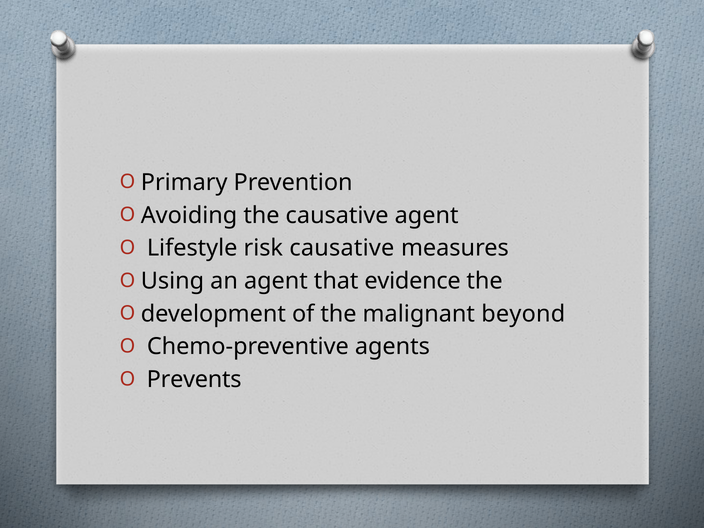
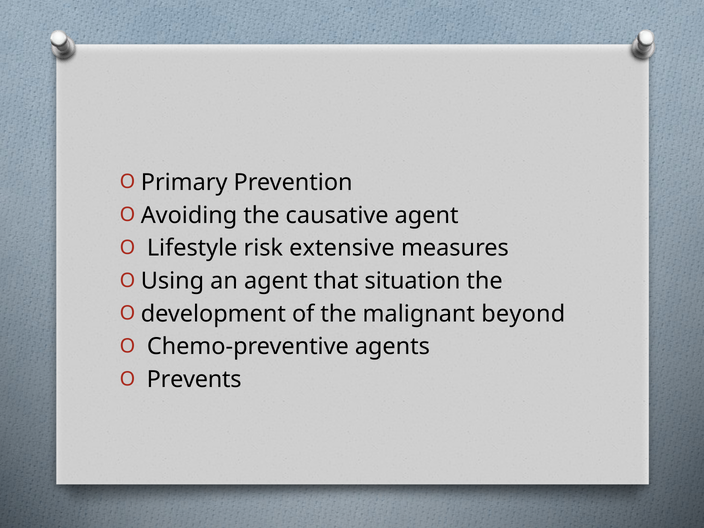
risk causative: causative -> extensive
evidence: evidence -> situation
